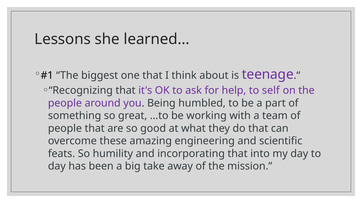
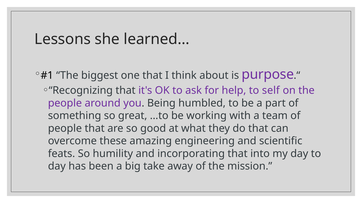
teenage: teenage -> purpose
